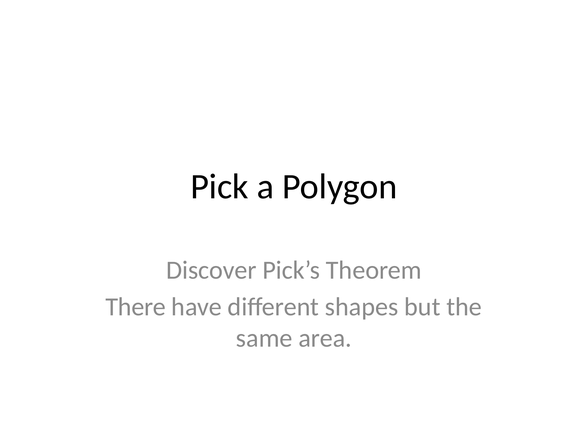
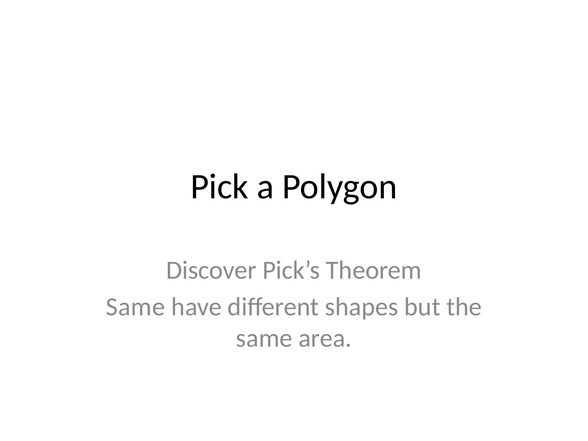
There at (136, 307): There -> Same
